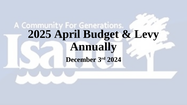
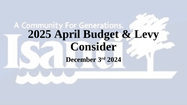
Annually: Annually -> Consider
